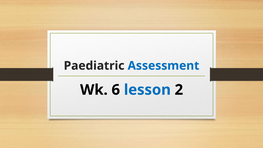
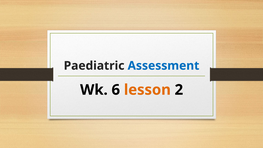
lesson colour: blue -> orange
